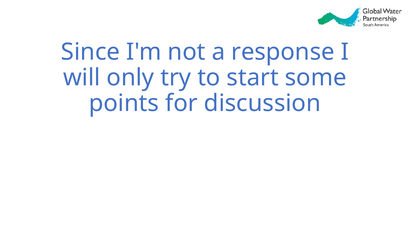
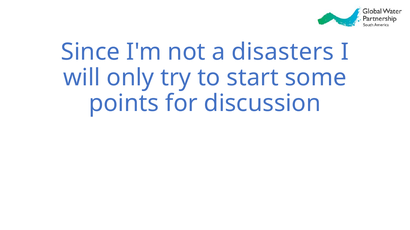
response: response -> disasters
